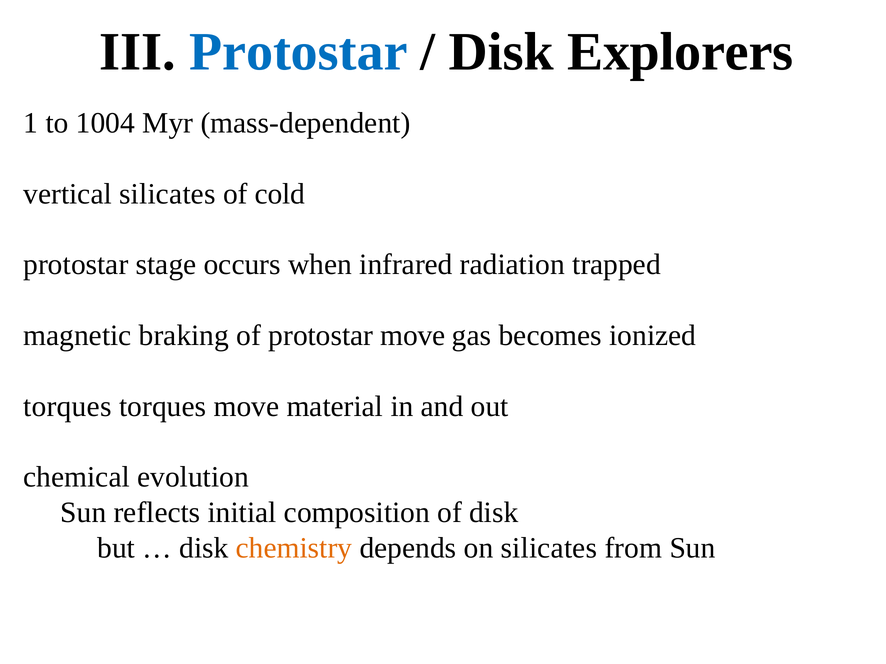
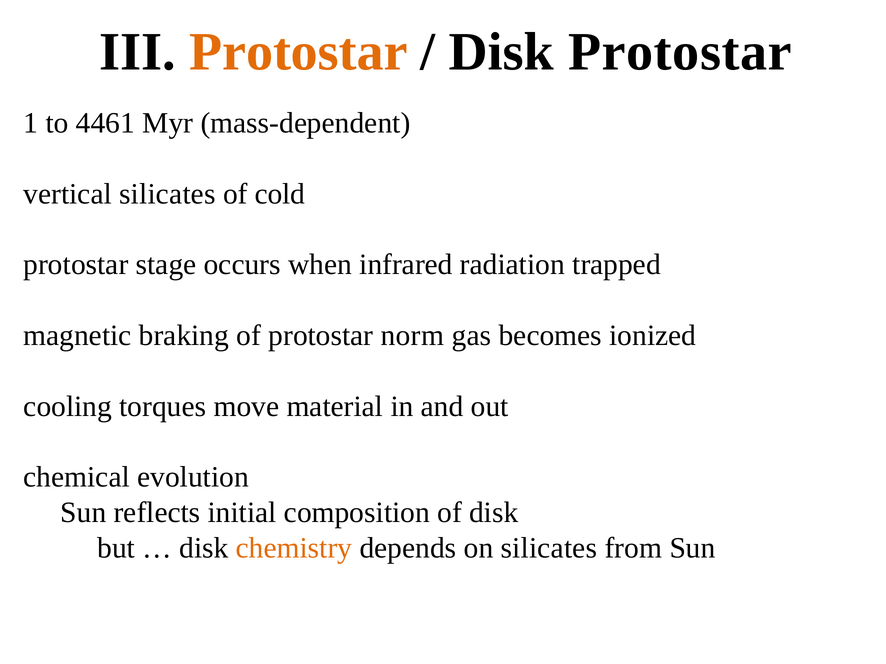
Protostar at (298, 52) colour: blue -> orange
Disk Explorers: Explorers -> Protostar
1004: 1004 -> 4461
protostar move: move -> norm
torques at (68, 407): torques -> cooling
